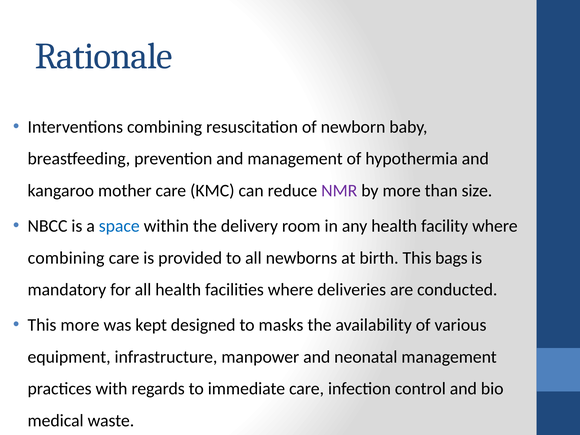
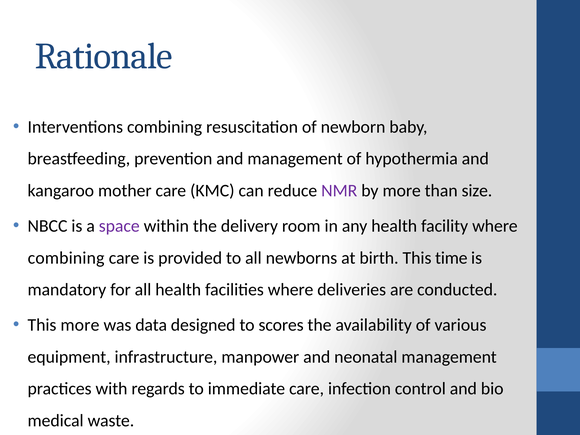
space colour: blue -> purple
bags: bags -> time
kept: kept -> data
masks: masks -> scores
